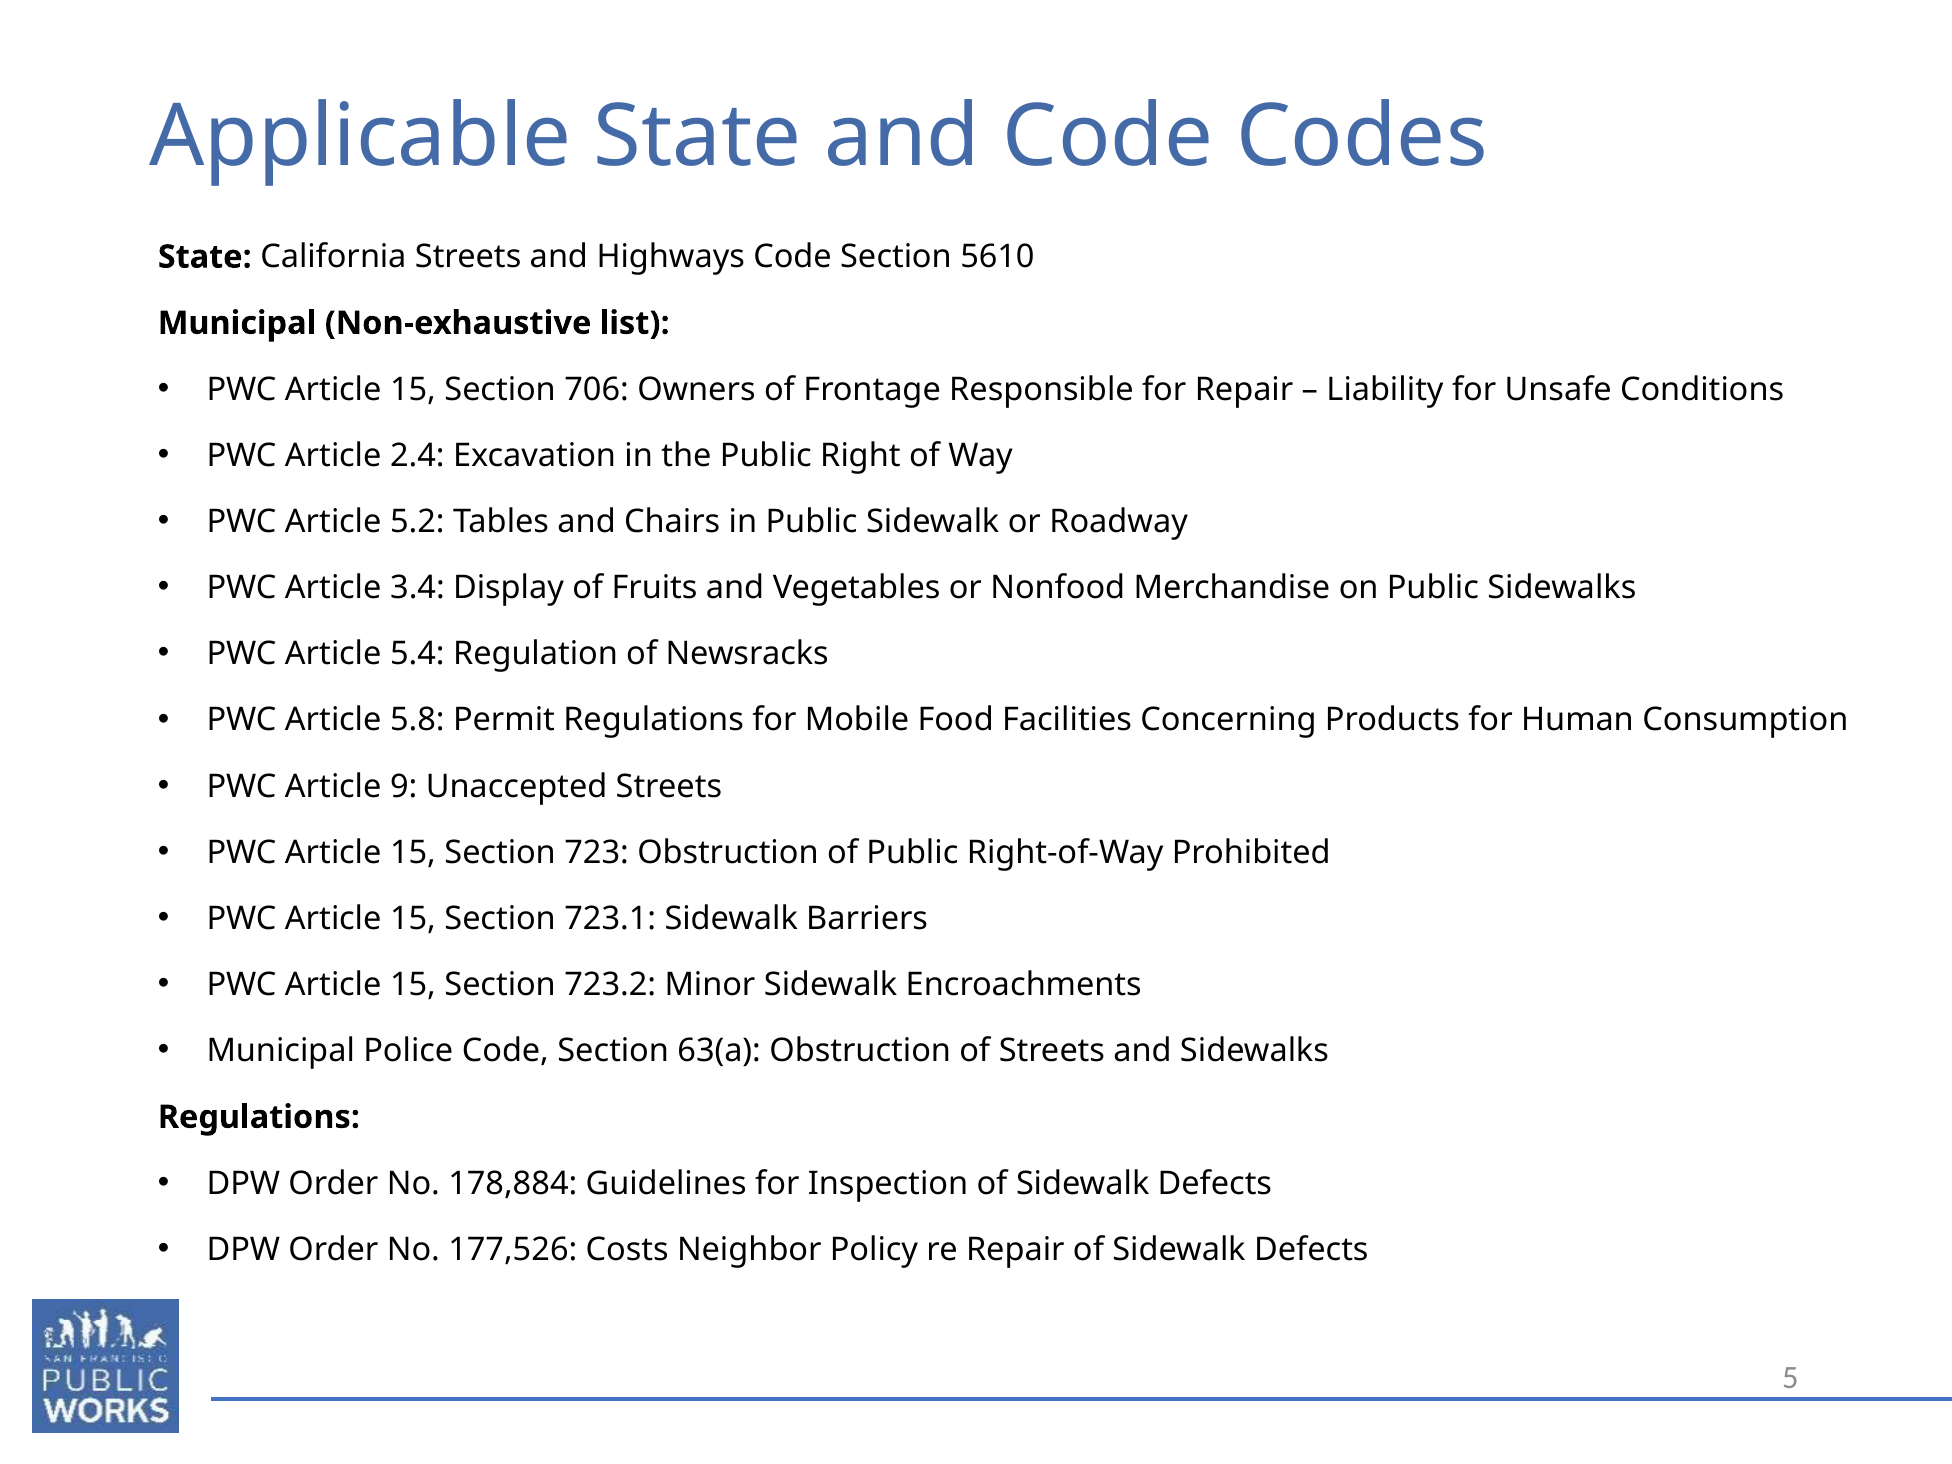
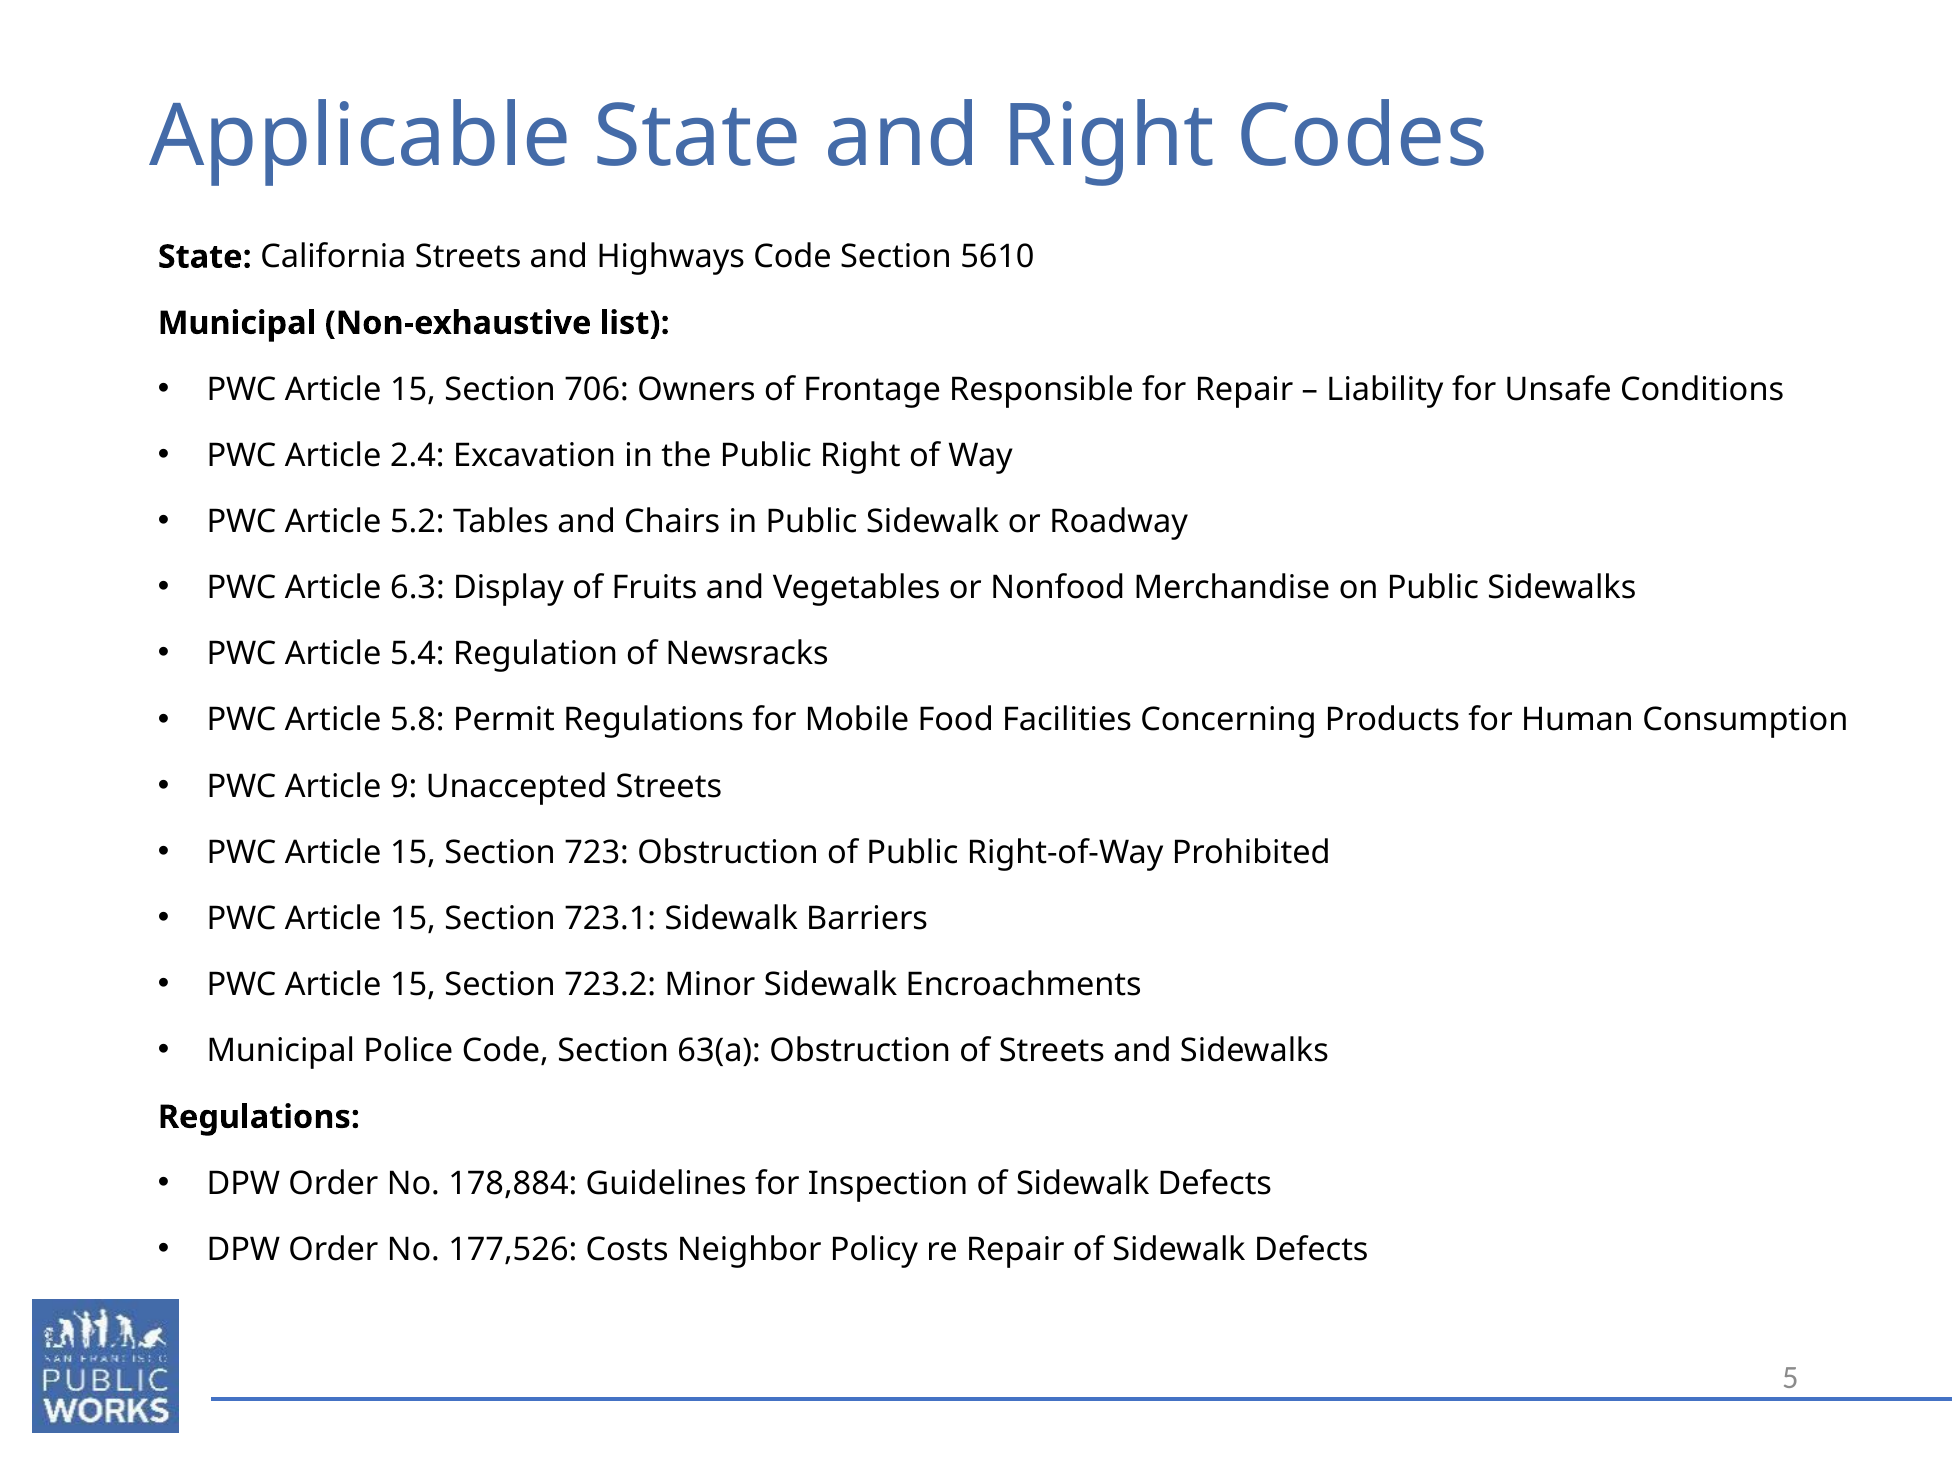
and Code: Code -> Right
3.4: 3.4 -> 6.3
